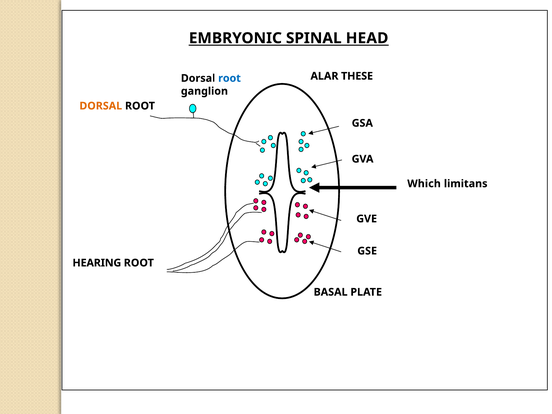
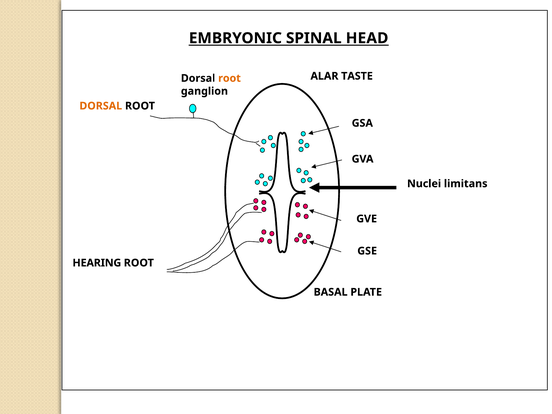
THESE: THESE -> TASTE
root at (229, 78) colour: blue -> orange
Which: Which -> Nuclei
